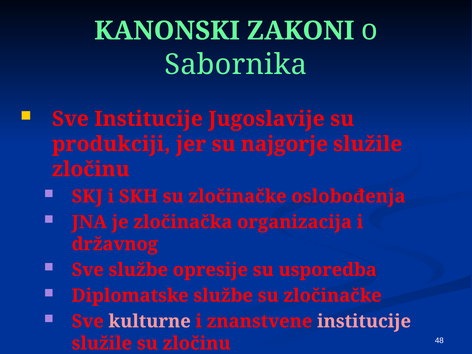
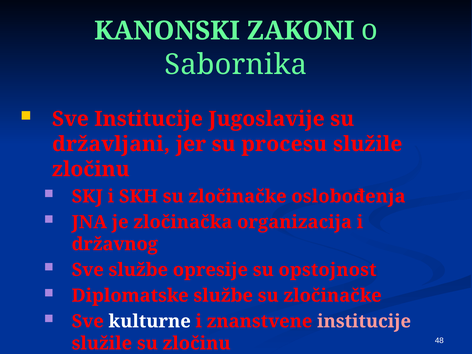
produkciji: produkciji -> državljani
najgorje: najgorje -> procesu
usporedba: usporedba -> opstojnost
kulturne colour: pink -> white
